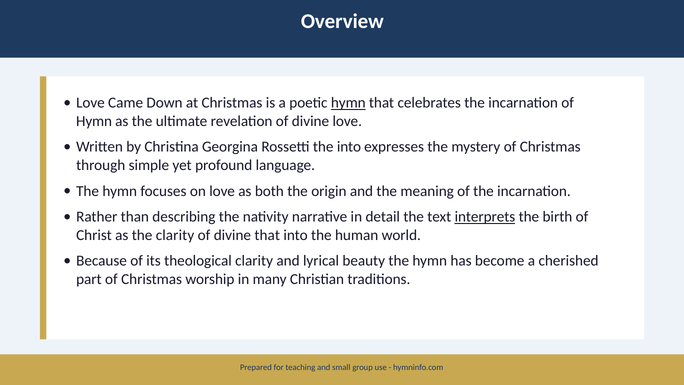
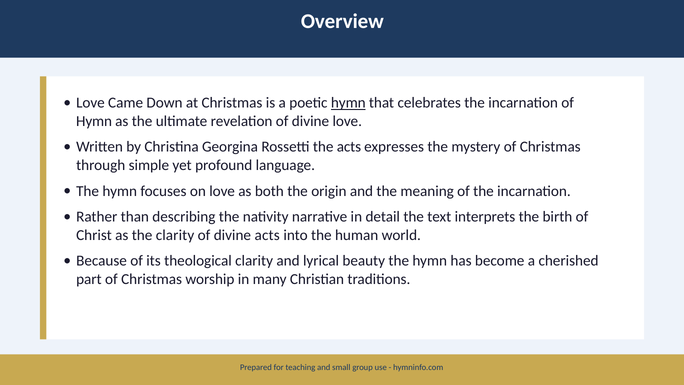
the into: into -> acts
interprets underline: present -> none
divine that: that -> acts
